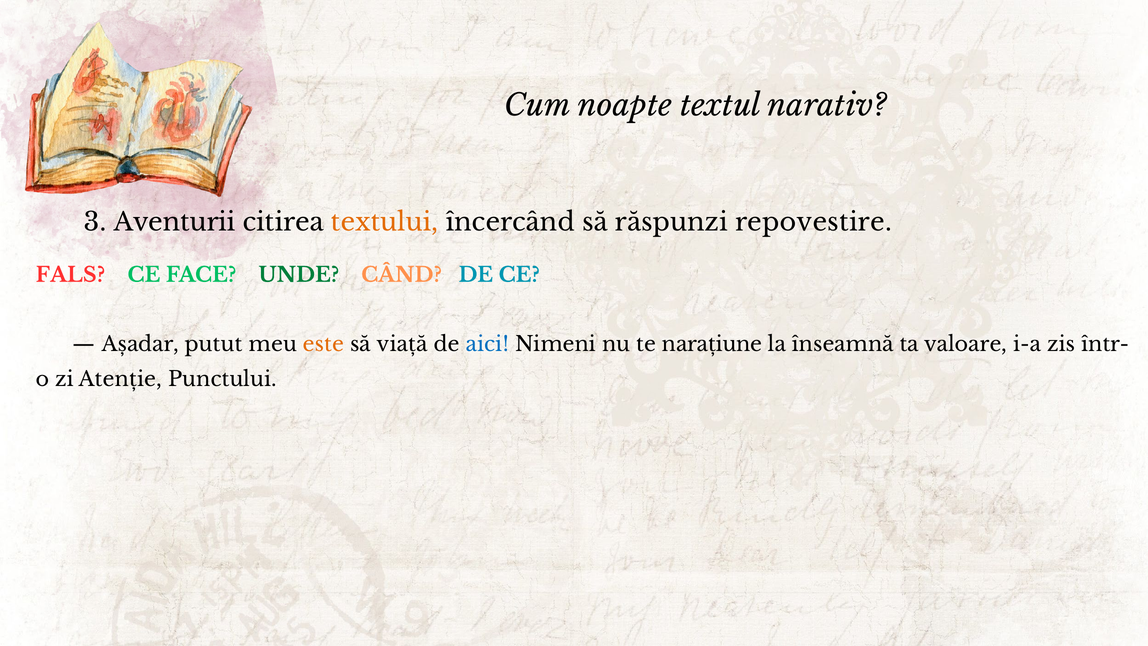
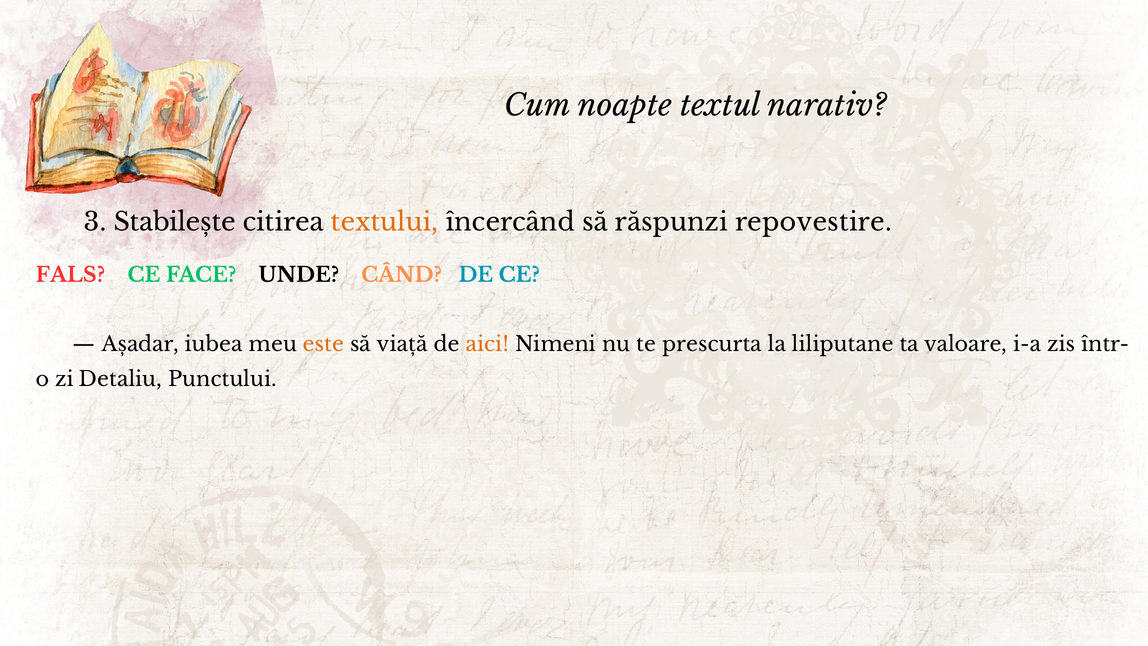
Aventurii: Aventurii -> Stabilește
UNDE colour: green -> black
putut: putut -> iubea
aici colour: blue -> orange
narațiune: narațiune -> prescurta
înseamnă: înseamnă -> liliputane
Atenție: Atenție -> Detaliu
